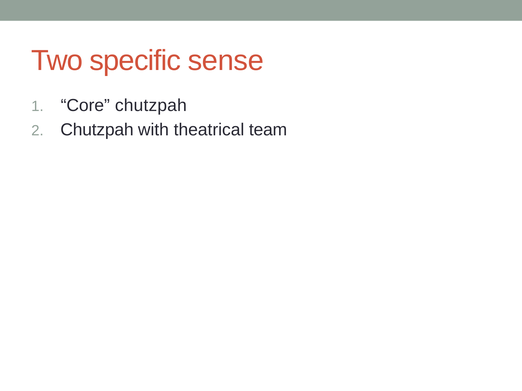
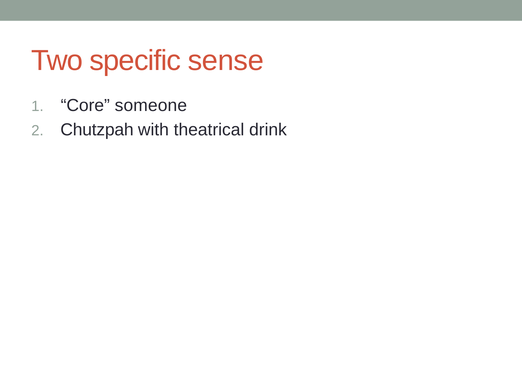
Core chutzpah: chutzpah -> someone
team: team -> drink
